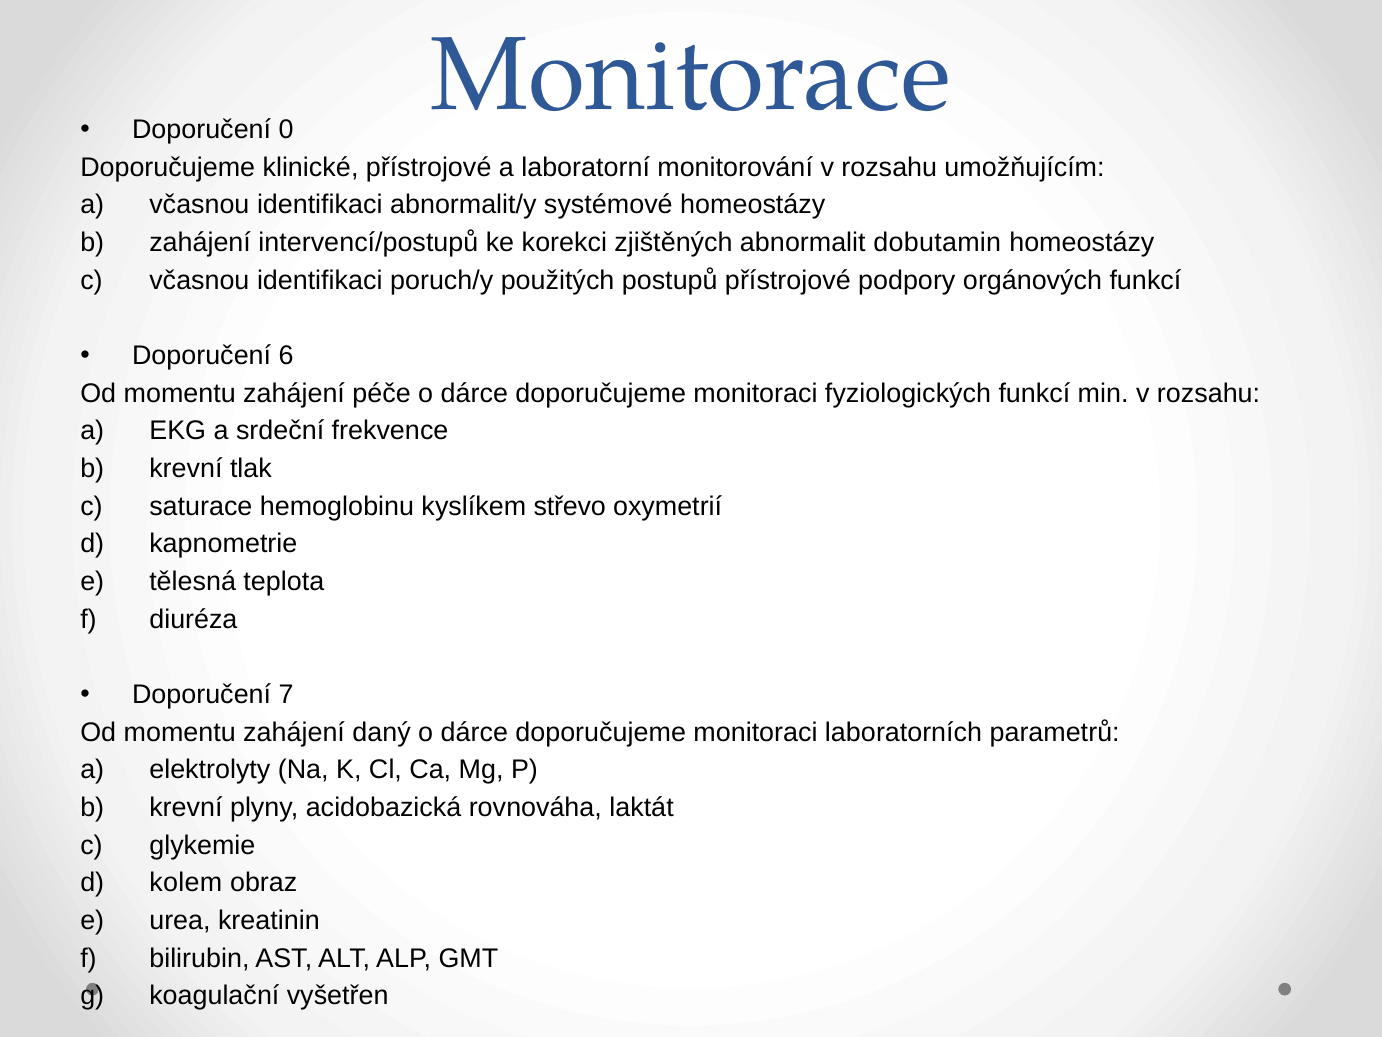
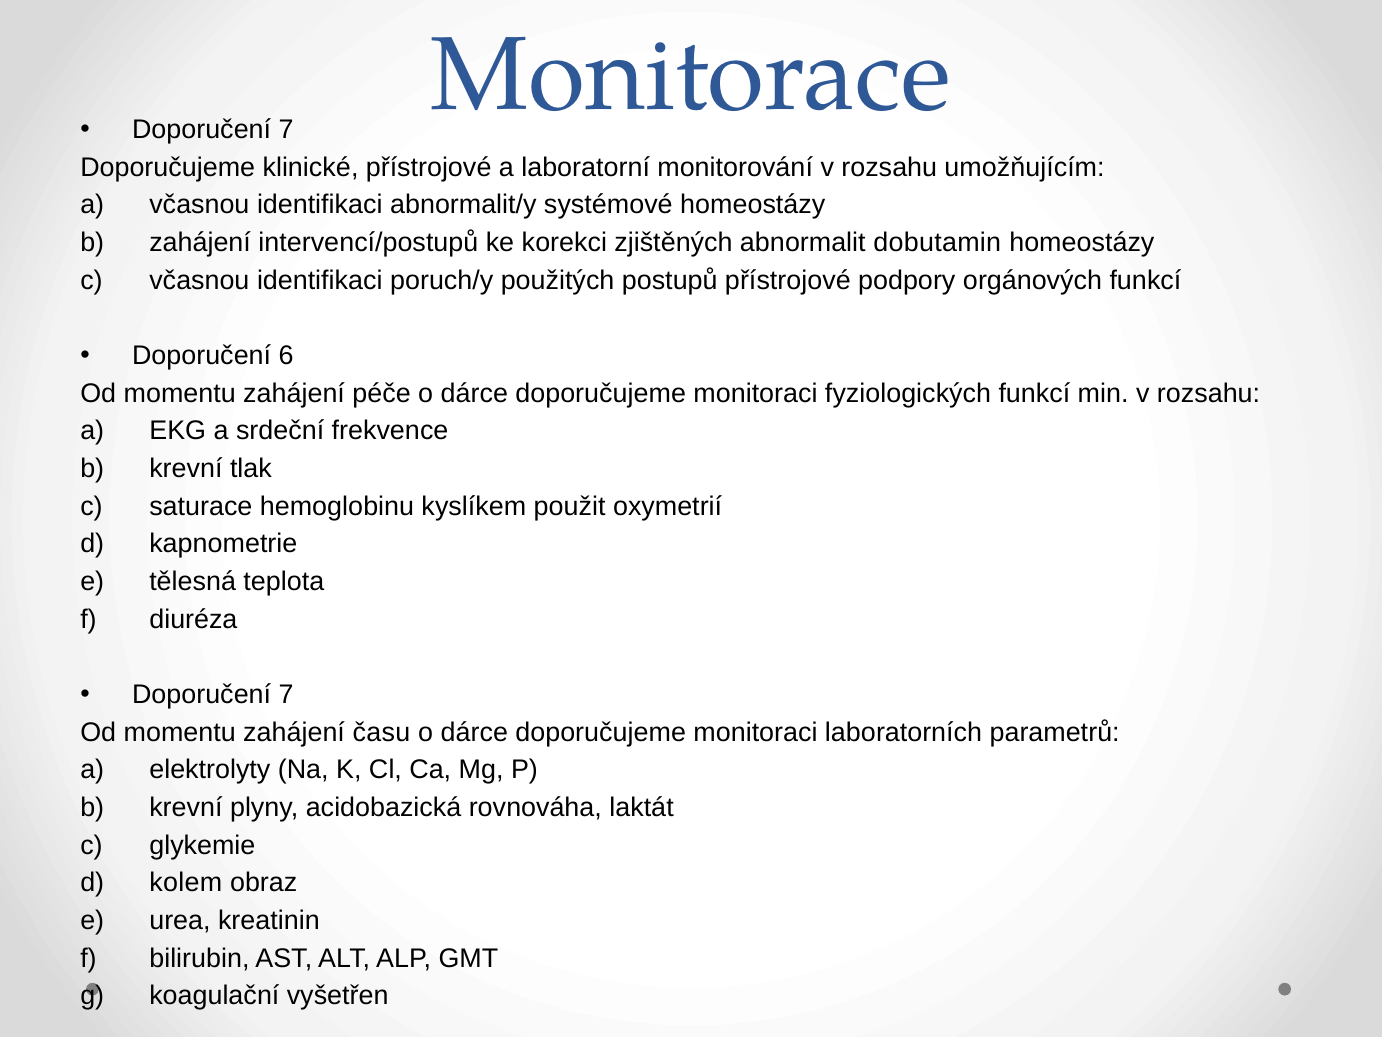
0 at (286, 130): 0 -> 7
střevo: střevo -> použit
daný: daný -> času
